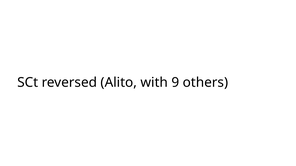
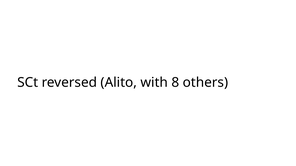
9: 9 -> 8
